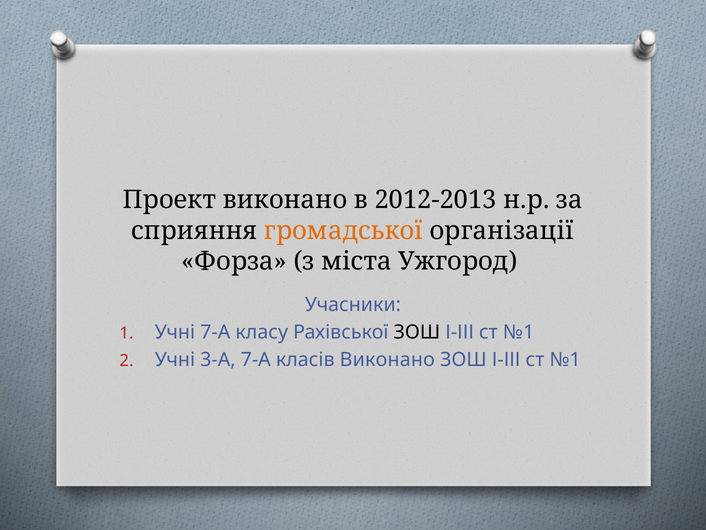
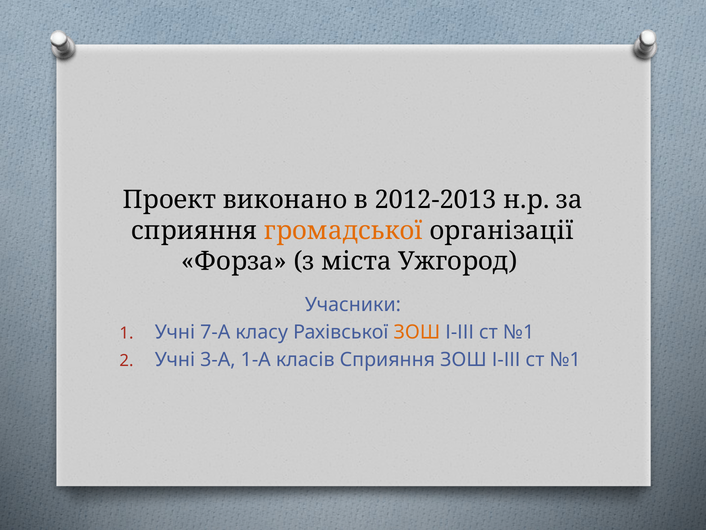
ЗОШ at (417, 332) colour: black -> orange
3-А 7-А: 7-А -> 1-А
класів Виконано: Виконано -> Сприяння
